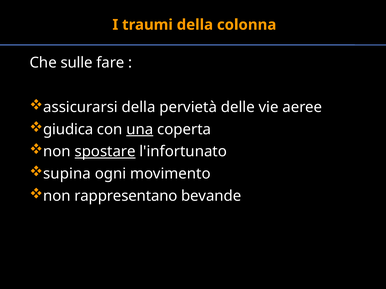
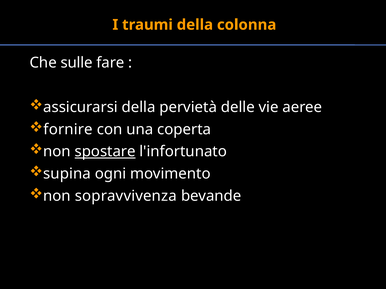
giudica: giudica -> fornire
una underline: present -> none
rappresentano: rappresentano -> sopravvivenza
